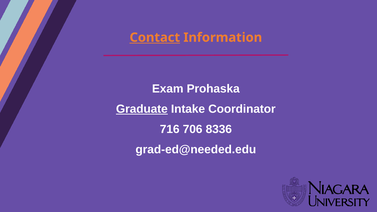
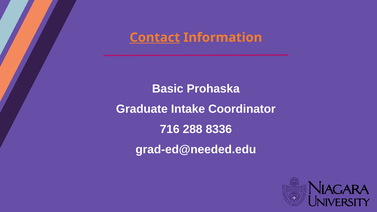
Exam: Exam -> Basic
Graduate underline: present -> none
706: 706 -> 288
